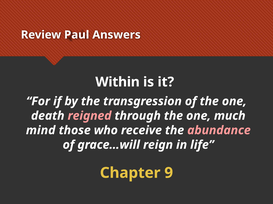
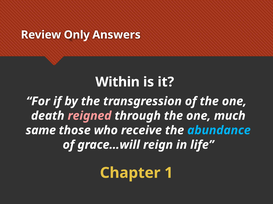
Paul: Paul -> Only
mind: mind -> same
abundance colour: pink -> light blue
9: 9 -> 1
